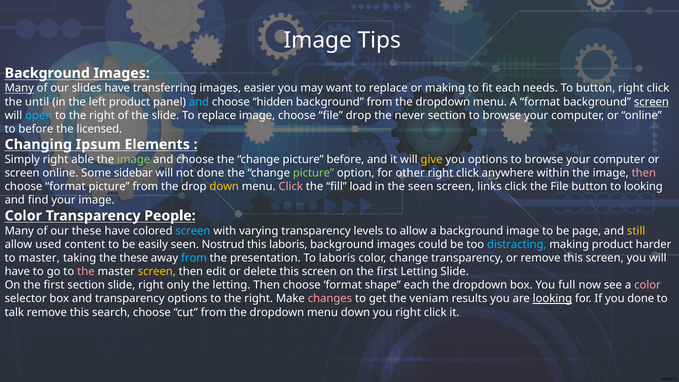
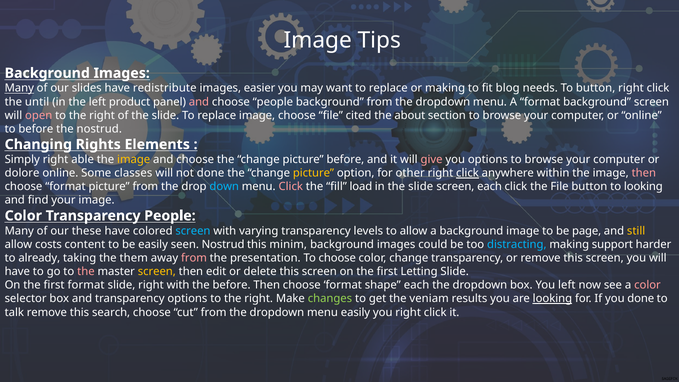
transferring: transferring -> redistribute
fit each: each -> blog
and at (199, 102) colour: light blue -> pink
choose hidden: hidden -> people
screen at (651, 102) underline: present -> none
open colour: light blue -> pink
file drop: drop -> cited
never: never -> about
the licensed: licensed -> nostrud
Ipsum: Ipsum -> Rights
image at (134, 160) colour: light green -> yellow
give colour: yellow -> pink
screen at (22, 173): screen -> dolore
sidebar: sidebar -> classes
picture at (314, 173) colour: light green -> yellow
click at (467, 173) underline: none -> present
down at (224, 187) colour: yellow -> light blue
in the seen: seen -> slide
screen links: links -> each
used: used -> costs
this laboris: laboris -> minim
making product: product -> support
to master: master -> already
the these: these -> them
from at (194, 258) colour: light blue -> pink
To laboris: laboris -> choose
first section: section -> format
right only: only -> with
the letting: letting -> before
You full: full -> left
changes colour: pink -> light green
menu down: down -> easily
